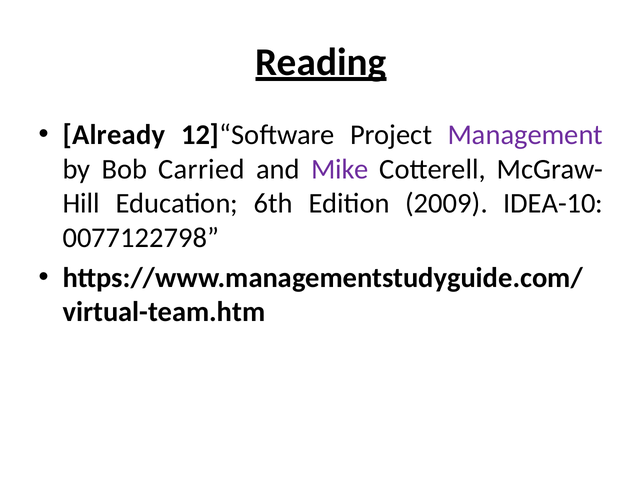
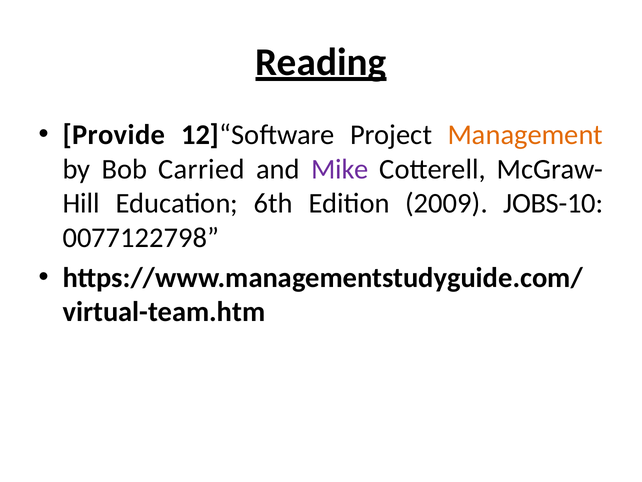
Already: Already -> Provide
Management colour: purple -> orange
IDEA-10: IDEA-10 -> JOBS-10
